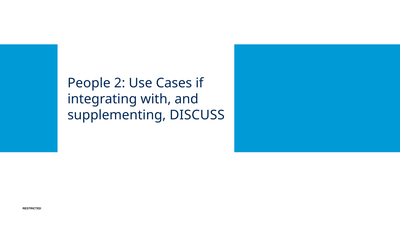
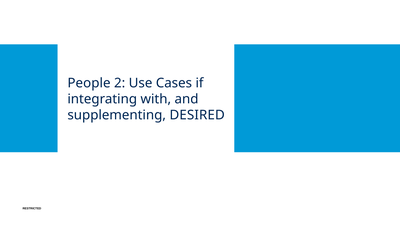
DISCUSS: DISCUSS -> DESIRED
